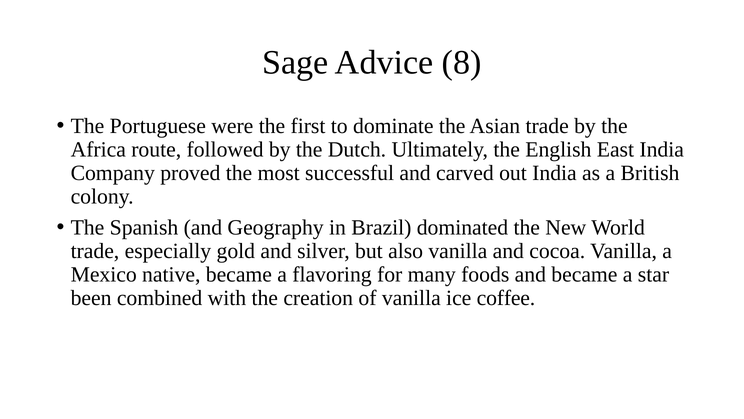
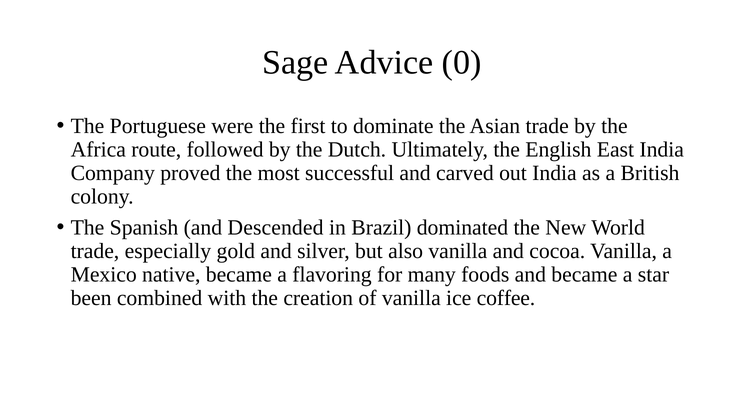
8: 8 -> 0
Geography: Geography -> Descended
